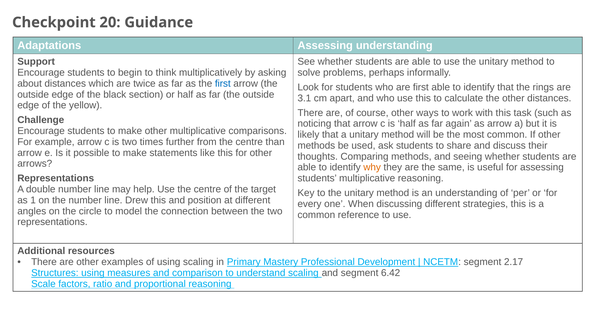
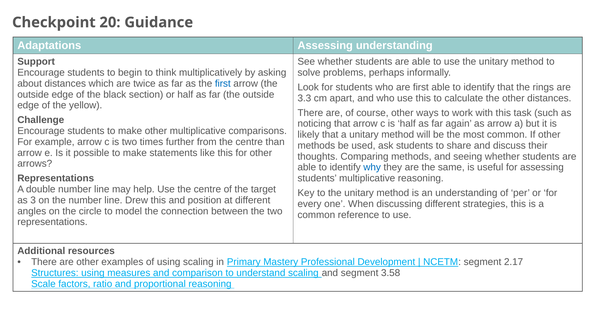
3.1: 3.1 -> 3.3
why colour: orange -> blue
1: 1 -> 3
6.42: 6.42 -> 3.58
